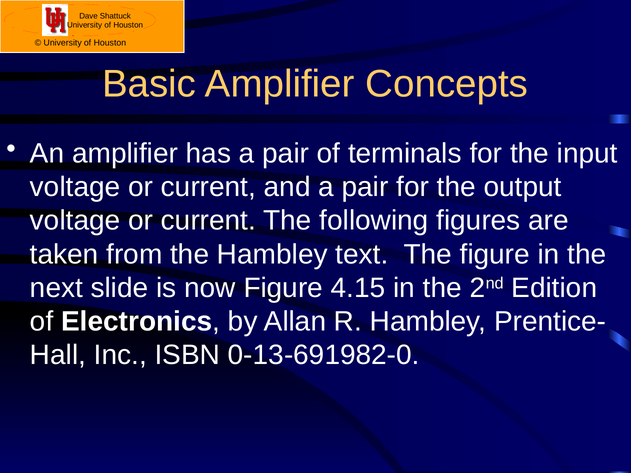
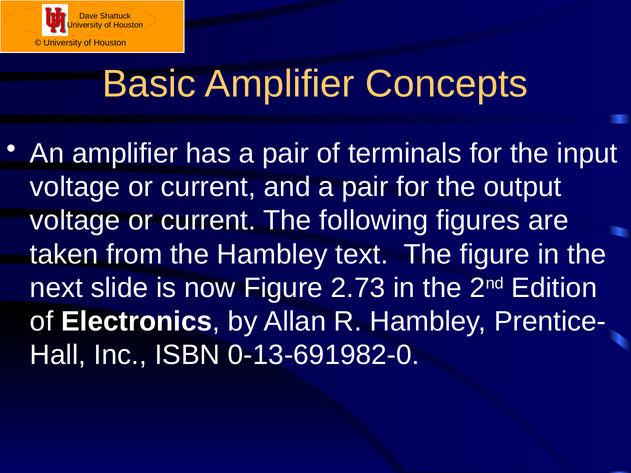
4.15: 4.15 -> 2.73
